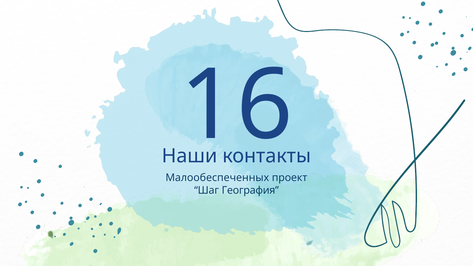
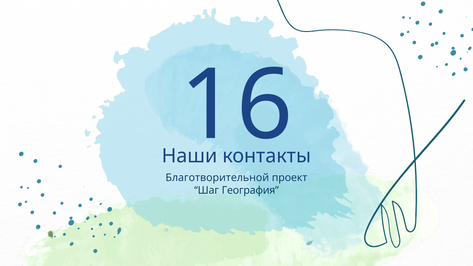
Малообеспеченных: Малообеспеченных -> Благотворительной
